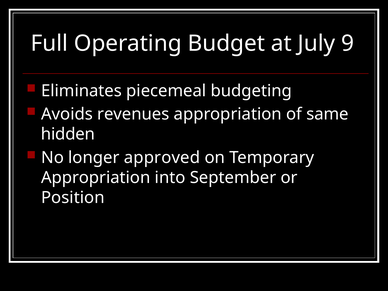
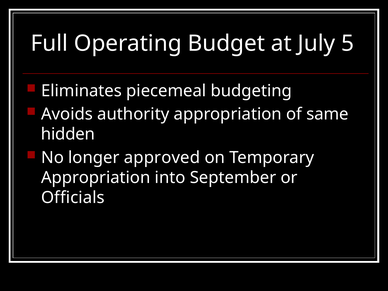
9: 9 -> 5
revenues: revenues -> authority
Position: Position -> Officials
